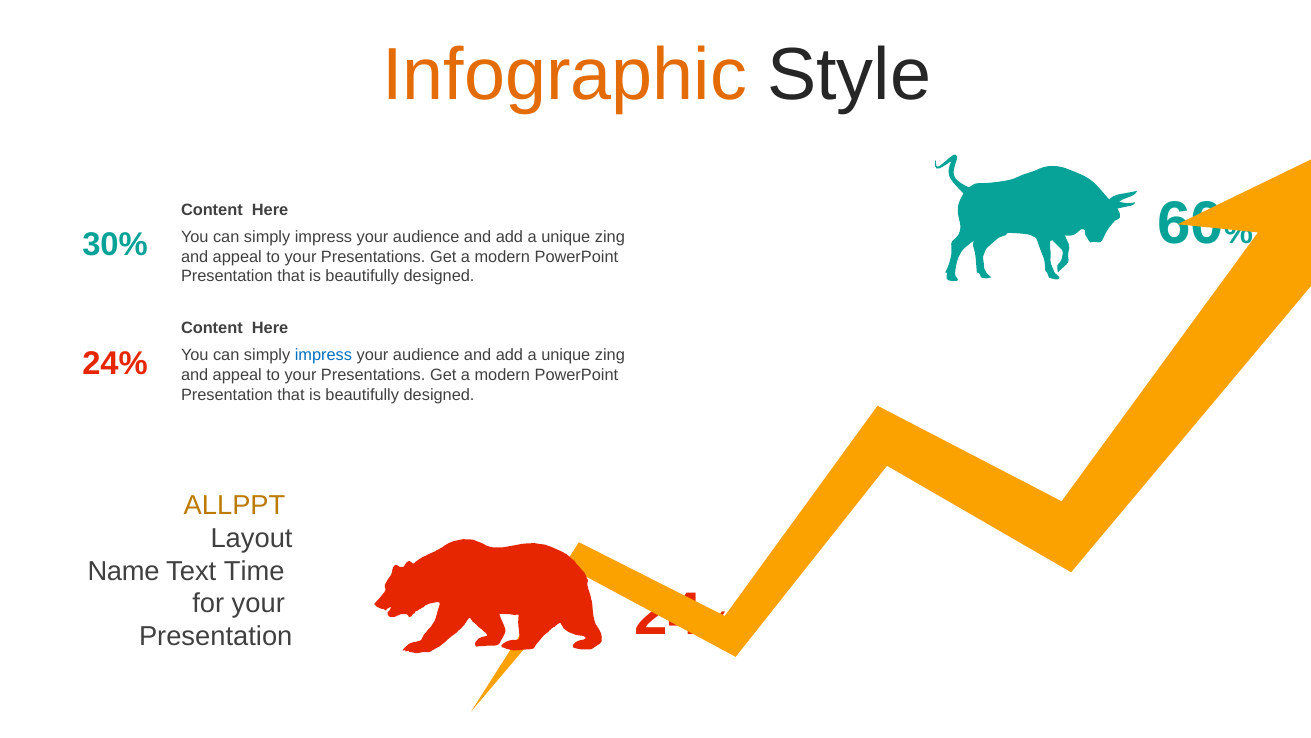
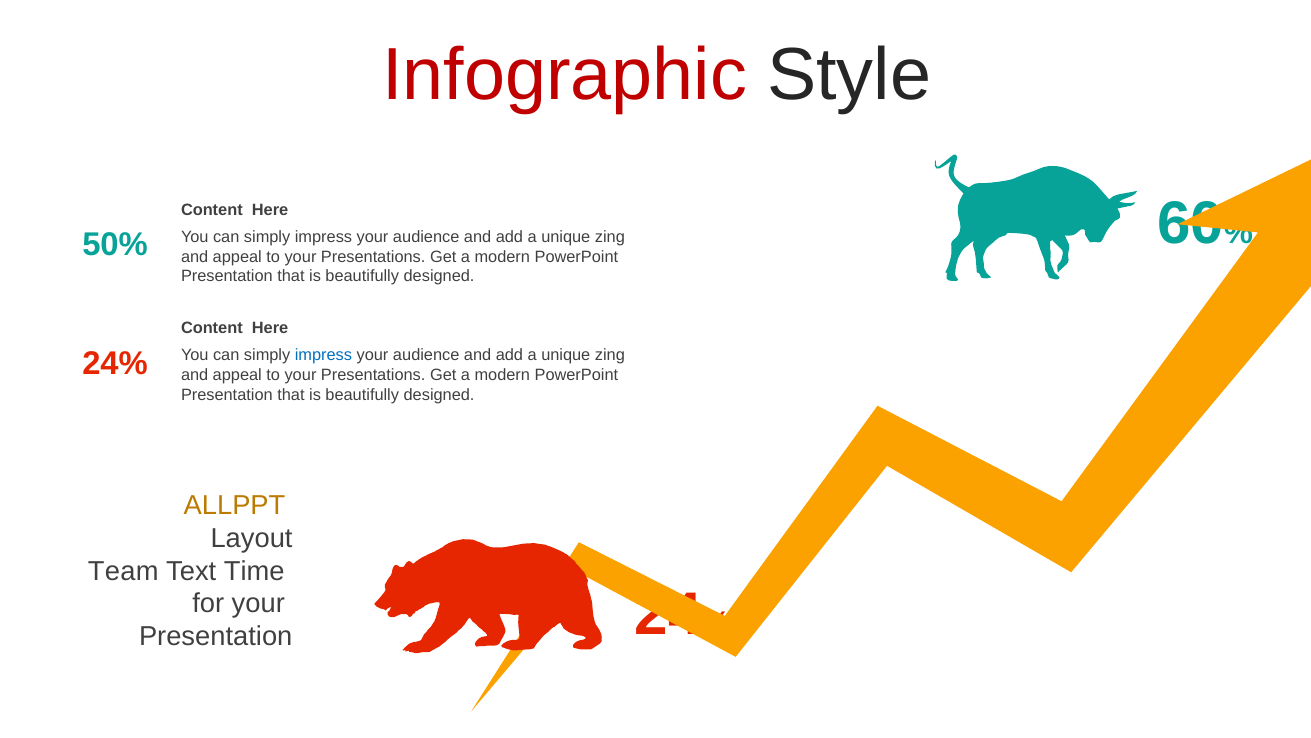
Infographic colour: orange -> red
30%: 30% -> 50%
Name: Name -> Team
